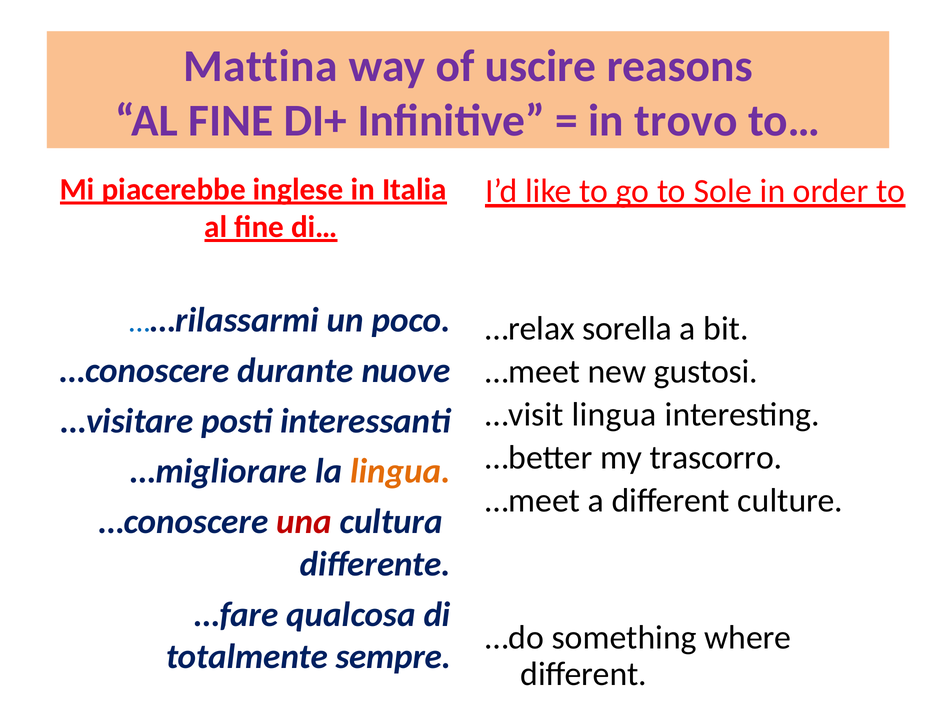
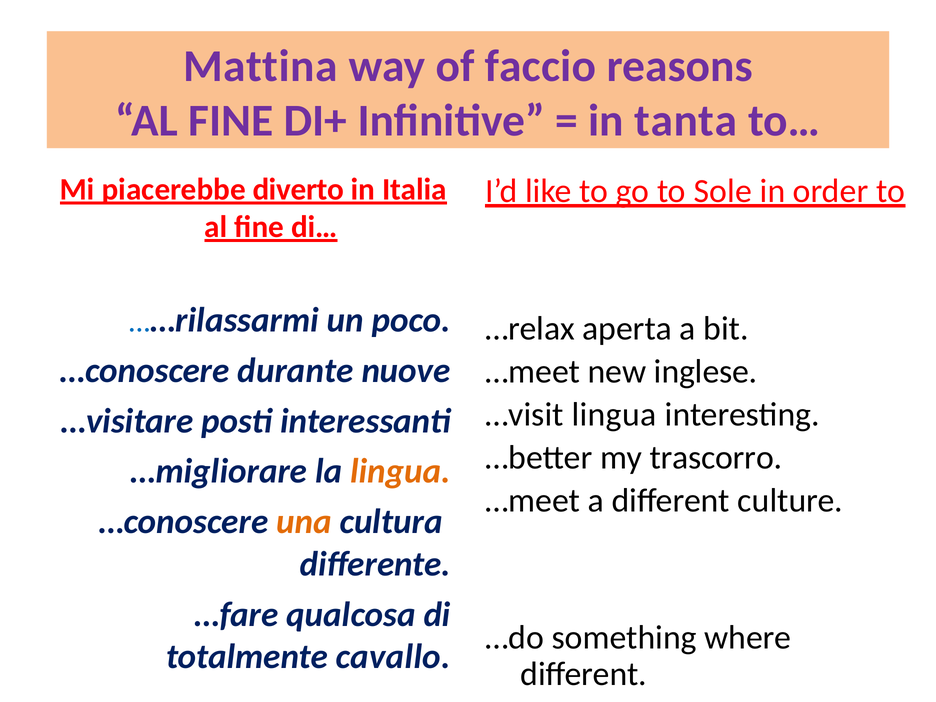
uscire: uscire -> faccio
trovo: trovo -> tanta
inglese: inglese -> diverto
sorella: sorella -> aperta
gustosi: gustosi -> inglese
una colour: red -> orange
sempre: sempre -> cavallo
